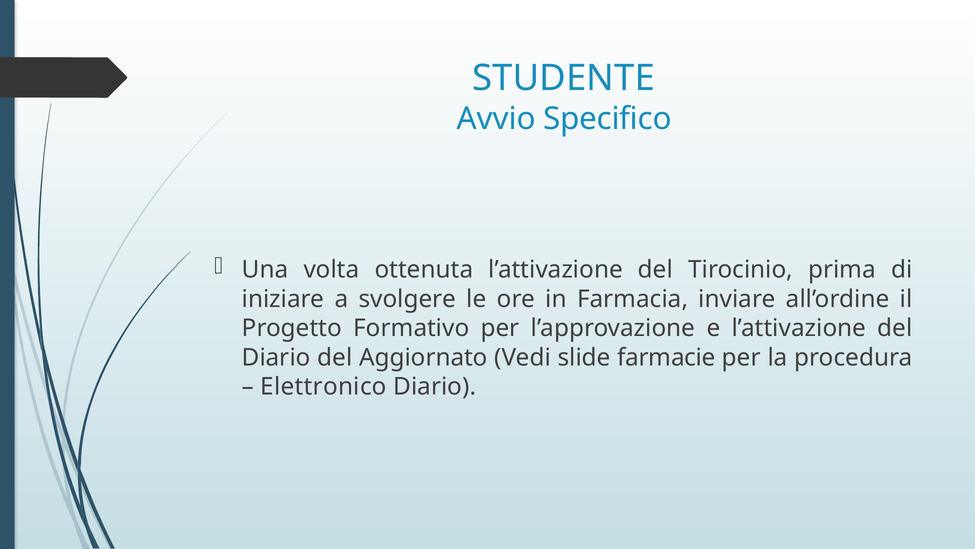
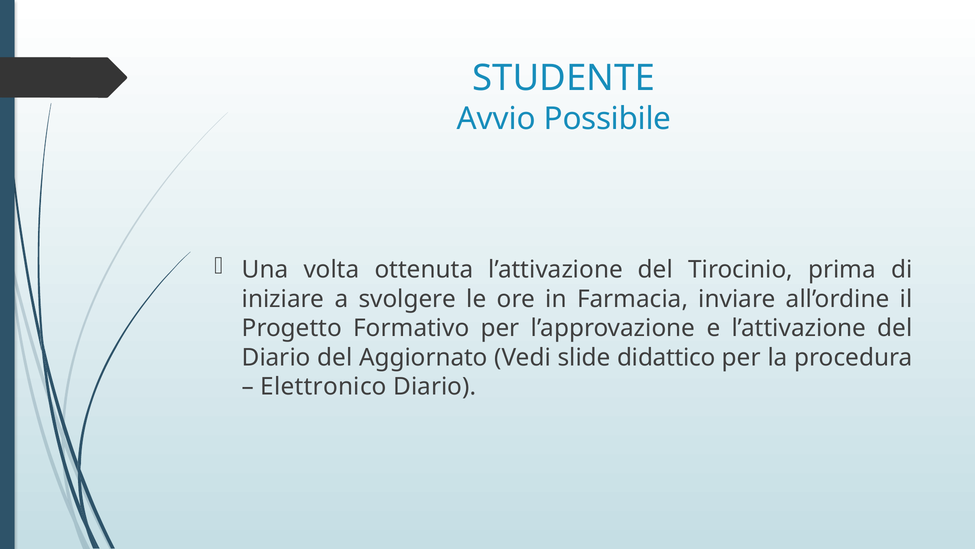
Specifico: Specifico -> Possibile
farmacie: farmacie -> didattico
